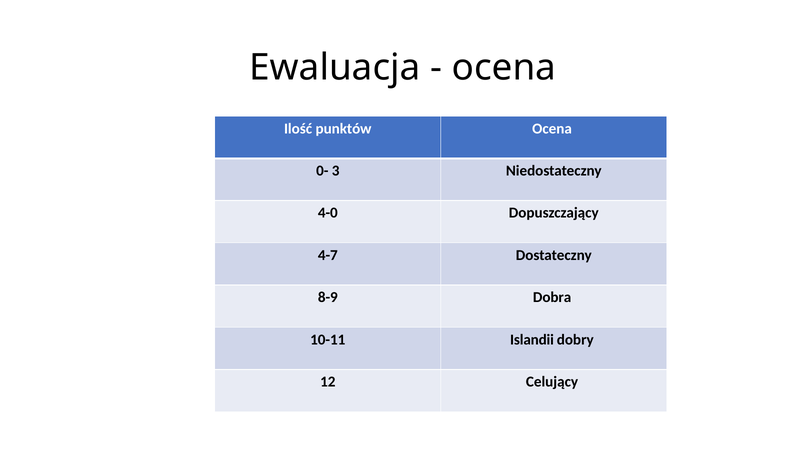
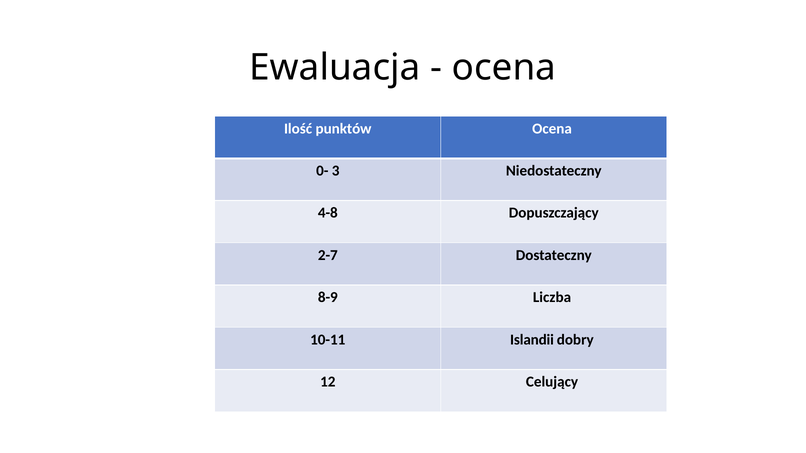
4-0: 4-0 -> 4-8
4-7: 4-7 -> 2-7
Dobra: Dobra -> Liczba
